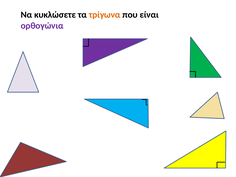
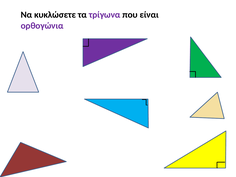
τρίγωνα colour: orange -> purple
